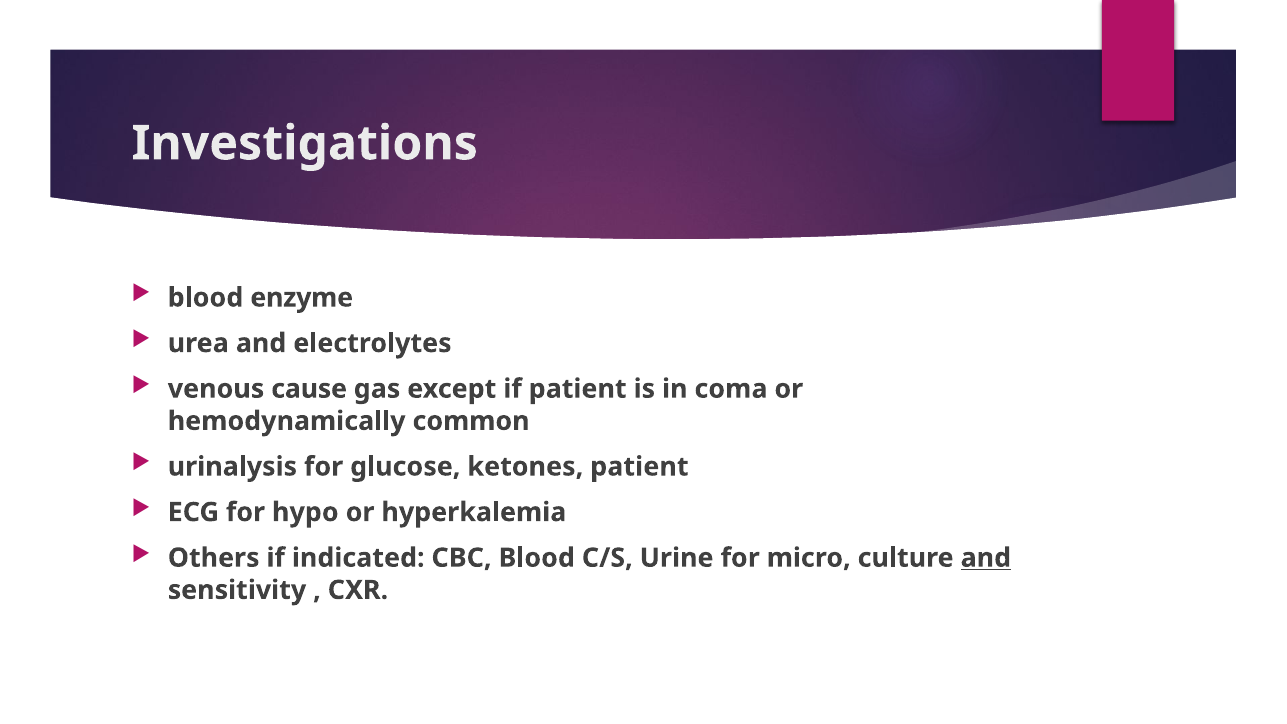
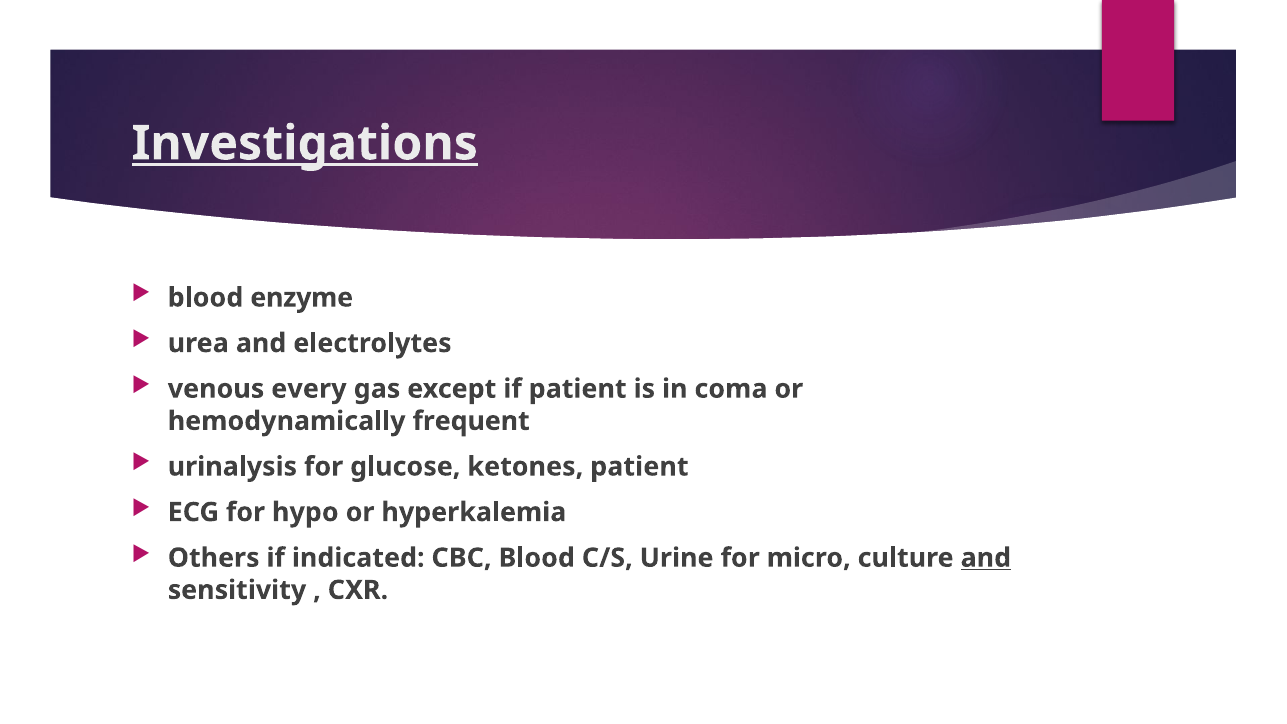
Investigations underline: none -> present
cause: cause -> every
common: common -> frequent
